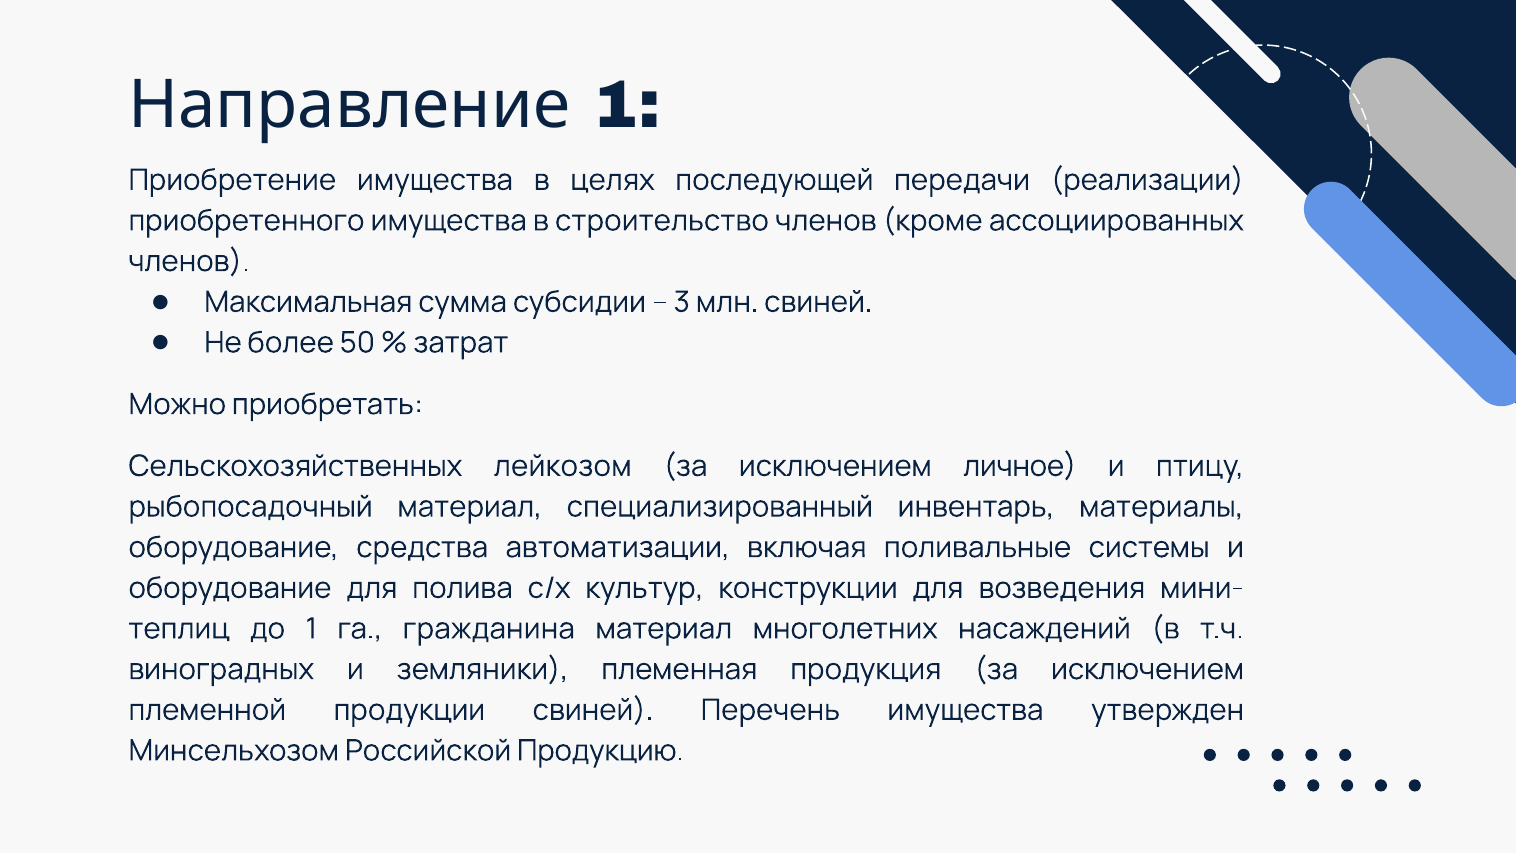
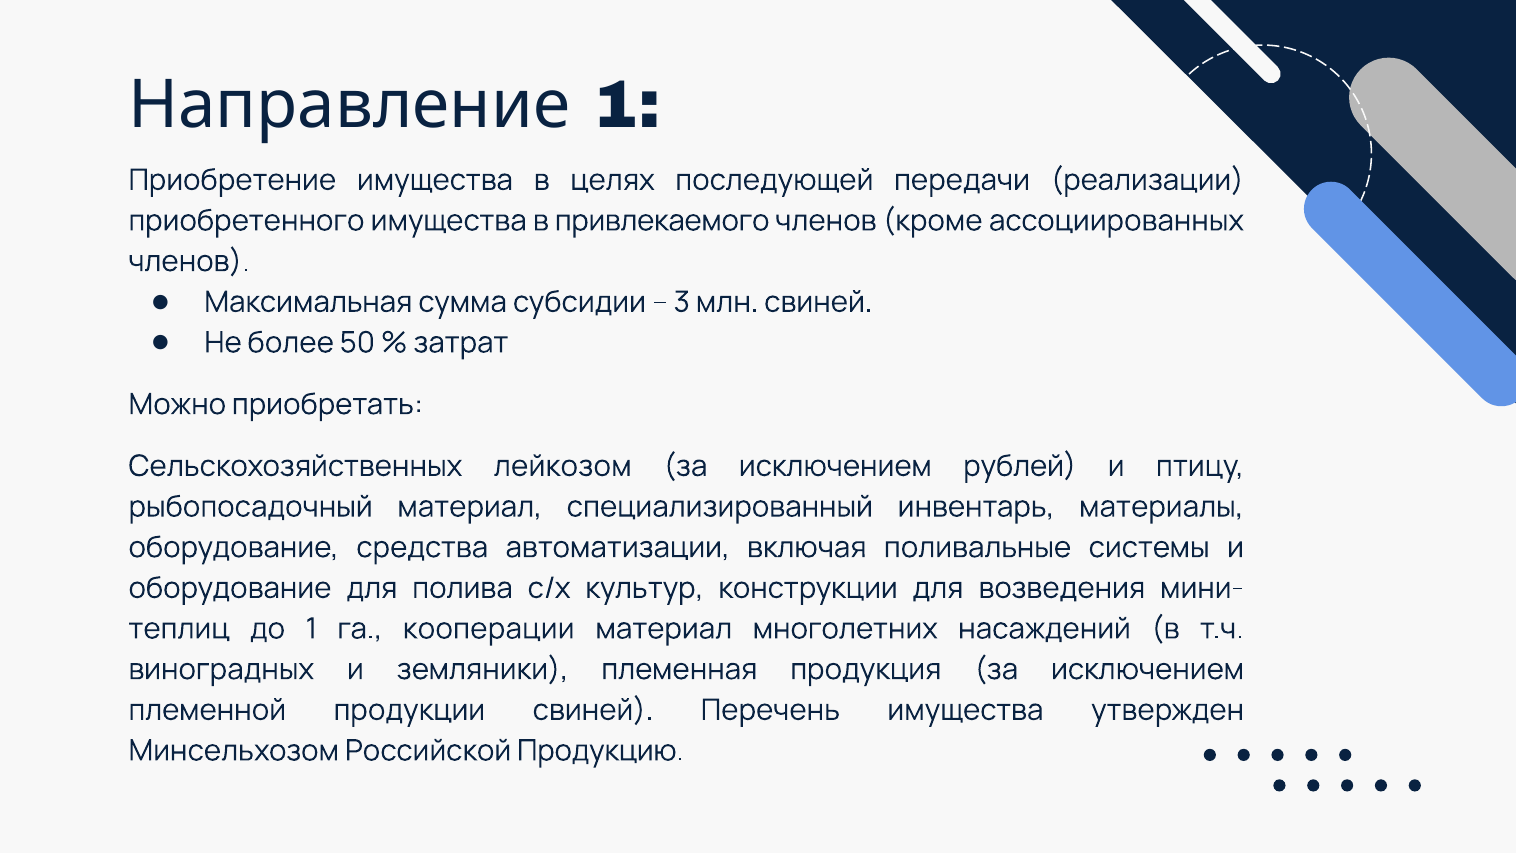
строительство: строительство -> привлекаемого
личное: личное -> рублей
гражданина: гражданина -> кооперации
